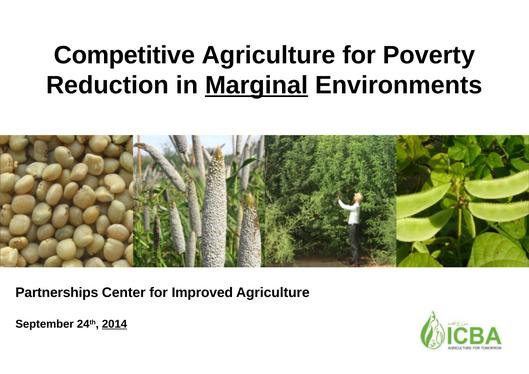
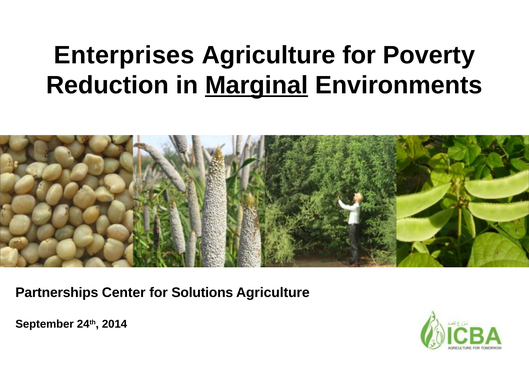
Competitive: Competitive -> Enterprises
Improved: Improved -> Solutions
2014 underline: present -> none
